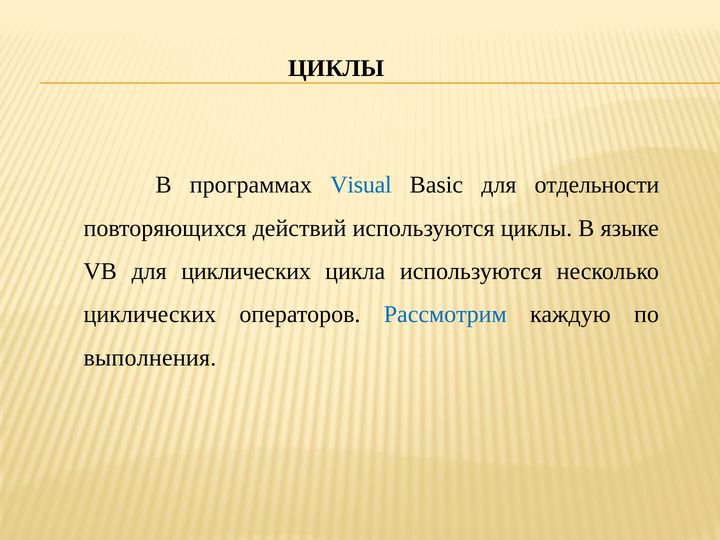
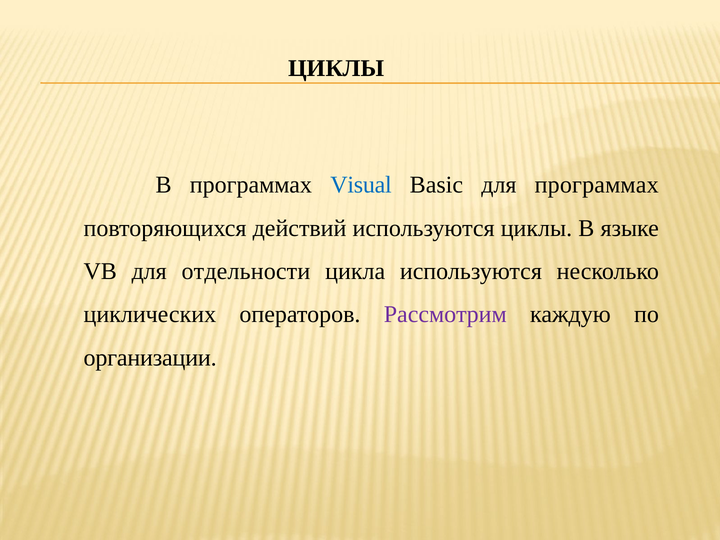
для отдельности: отдельности -> программах
для циклических: циклических -> отдельности
Рассмотрим colour: blue -> purple
выполнения: выполнения -> организации
